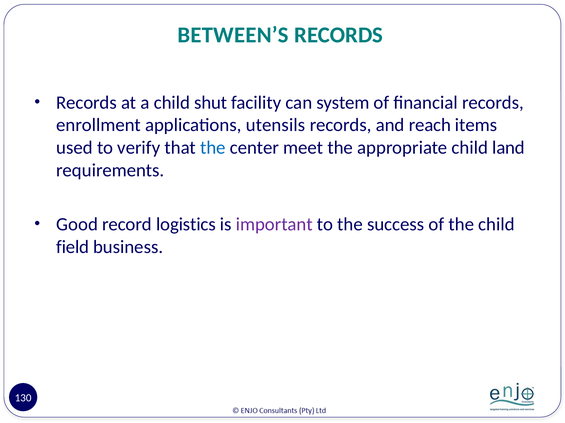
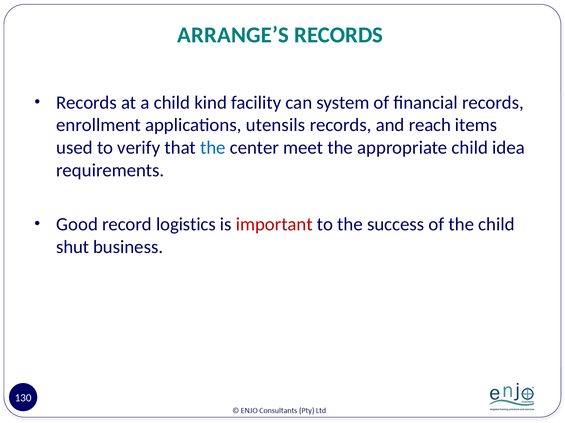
BETWEEN’S: BETWEEN’S -> ARRANGE’S
shut: shut -> kind
land: land -> idea
important colour: purple -> red
field: field -> shut
